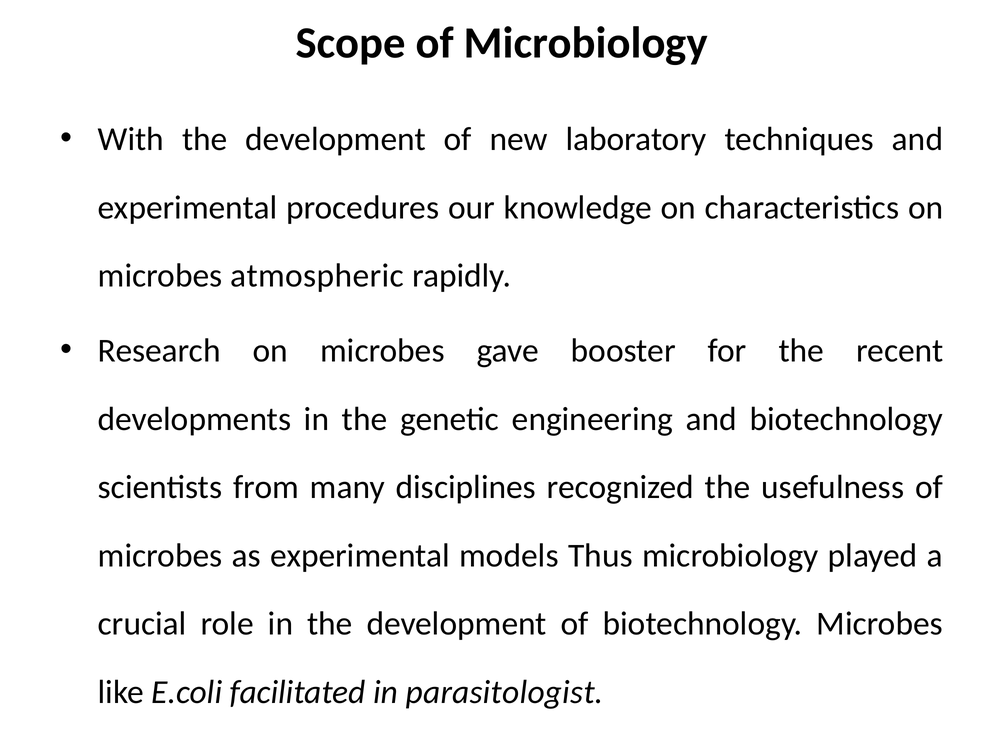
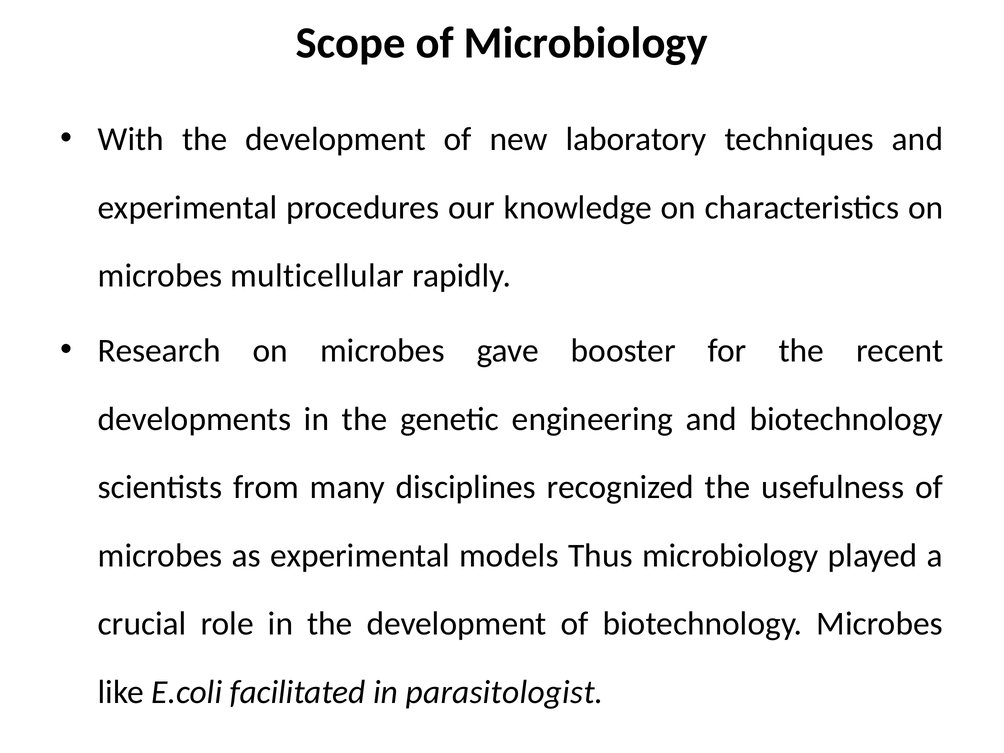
atmospheric: atmospheric -> multicellular
